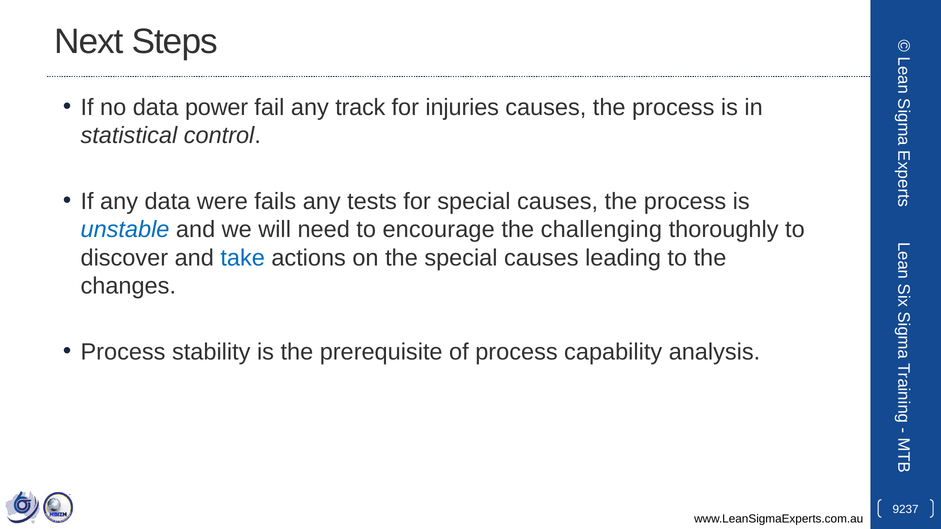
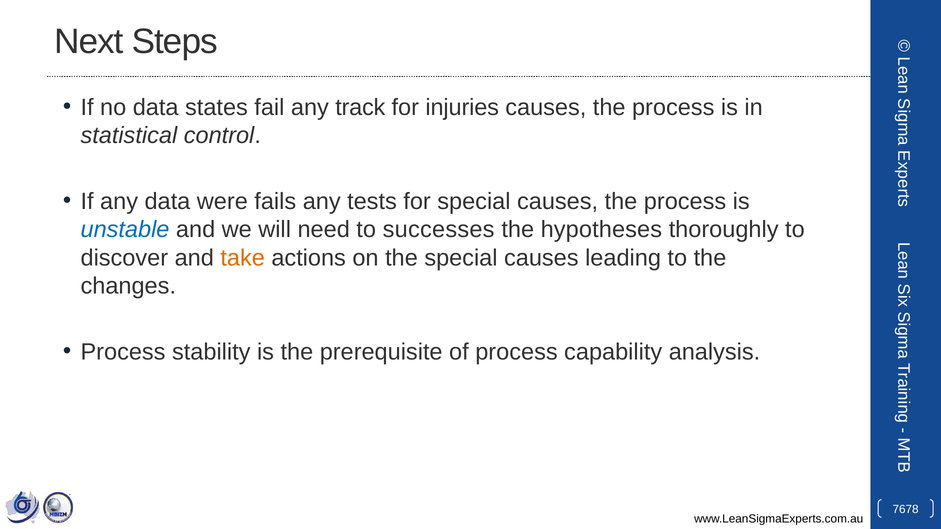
power: power -> states
encourage: encourage -> successes
challenging: challenging -> hypotheses
take colour: blue -> orange
9237: 9237 -> 7678
